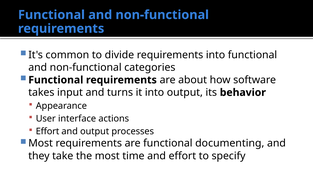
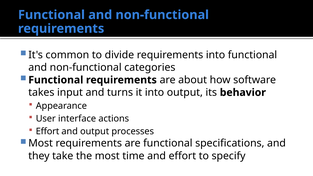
documenting: documenting -> specifications
